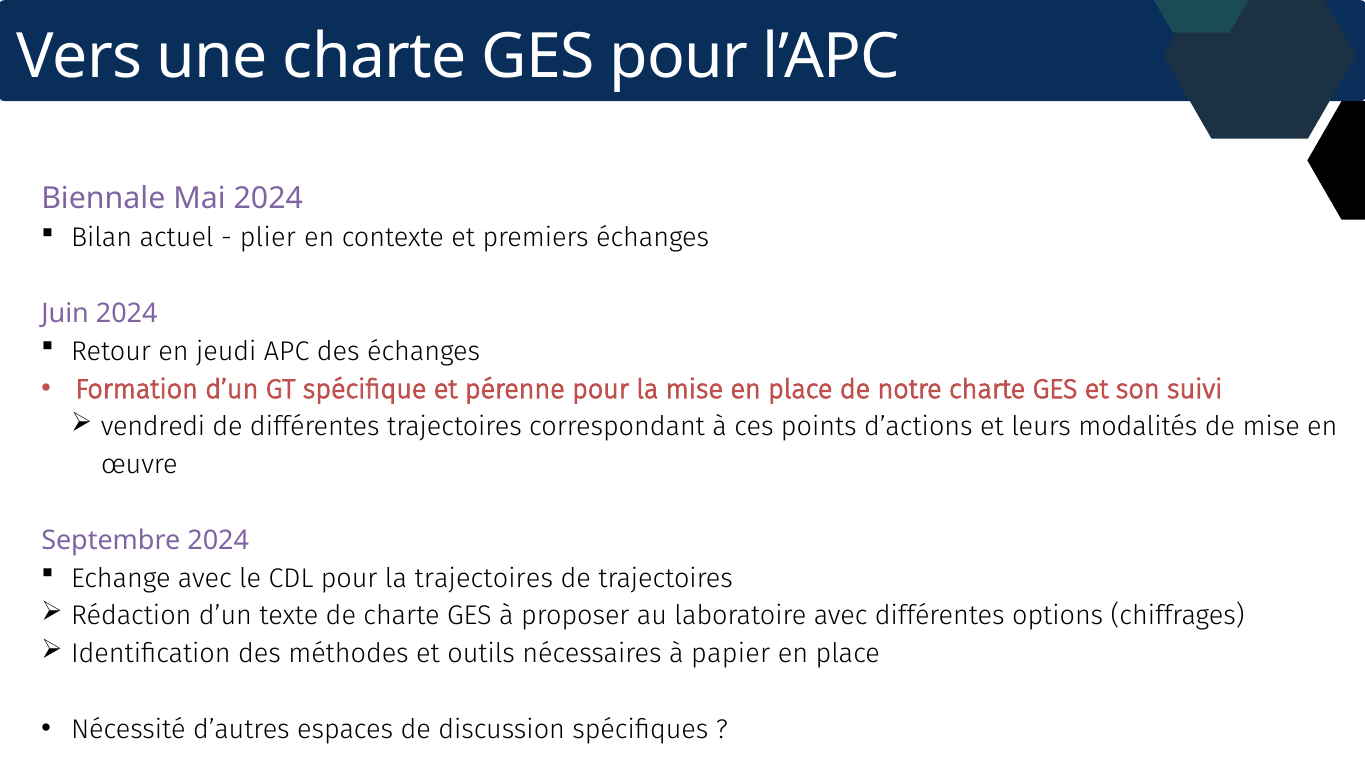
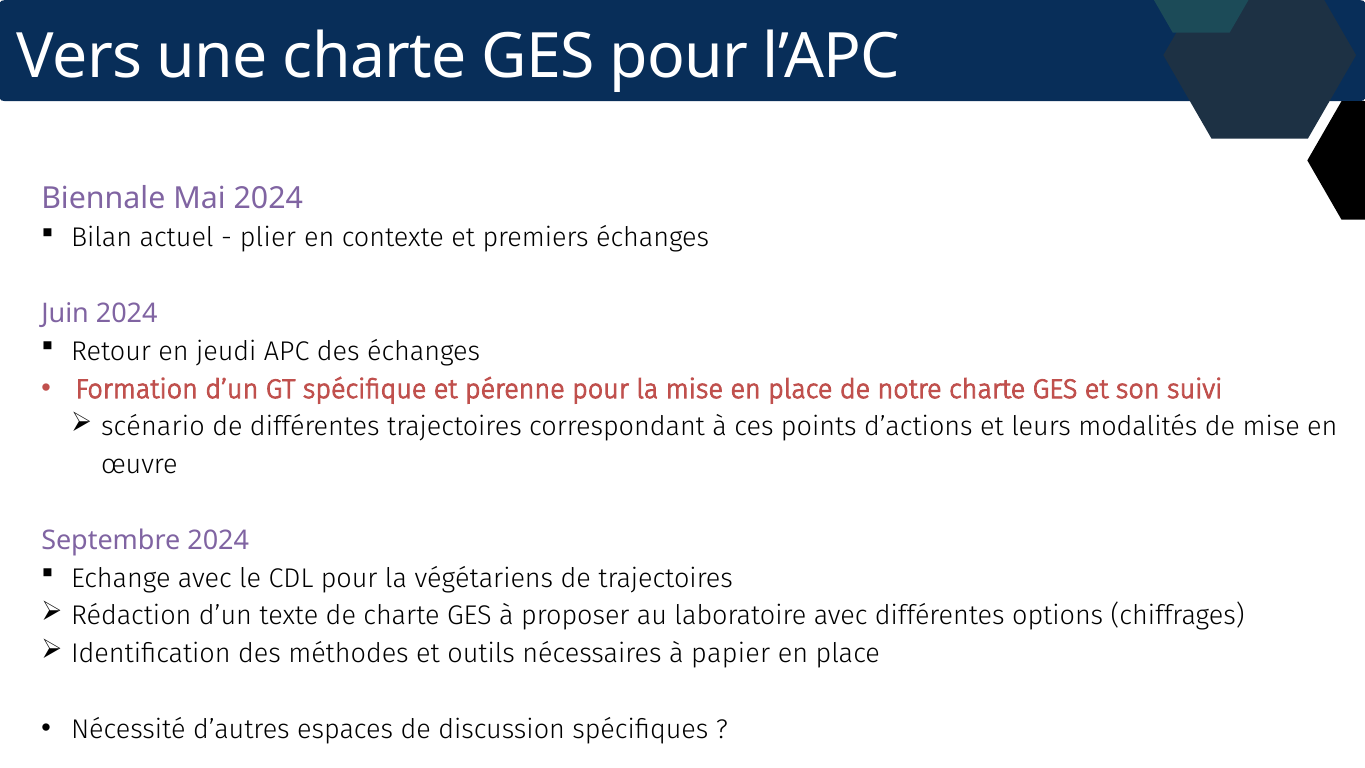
vendredi: vendredi -> scénario
la trajectoires: trajectoires -> végétariens
